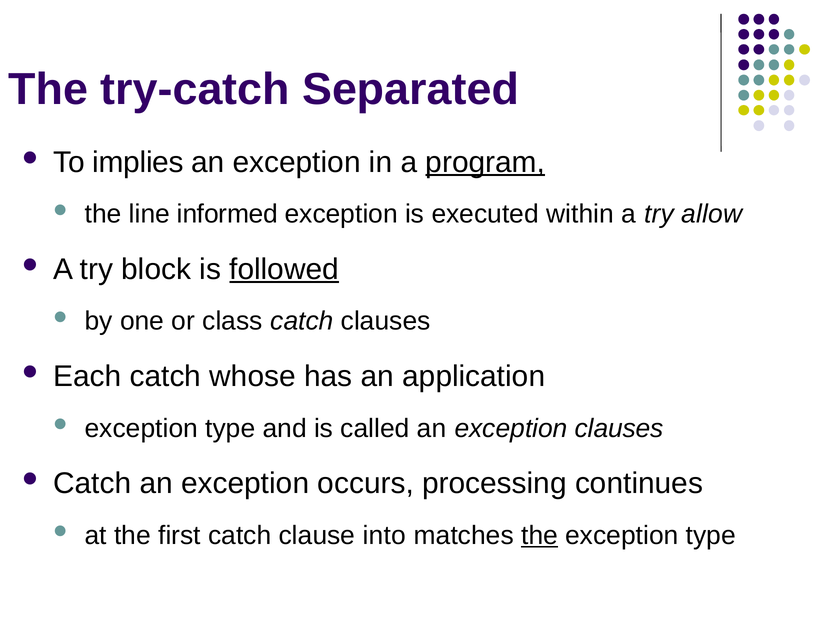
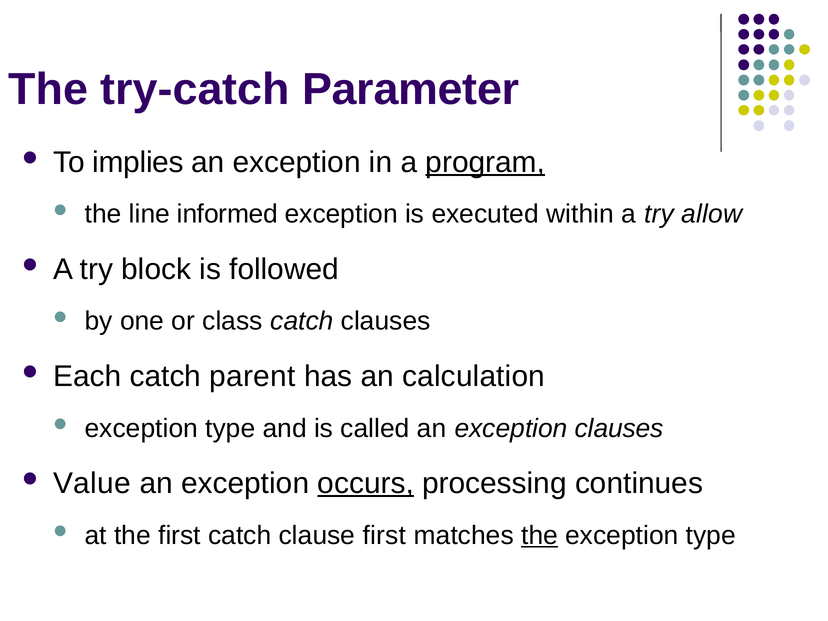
Separated: Separated -> Parameter
followed underline: present -> none
whose: whose -> parent
application: application -> calculation
Catch at (92, 483): Catch -> Value
occurs underline: none -> present
clause into: into -> first
